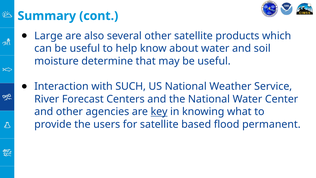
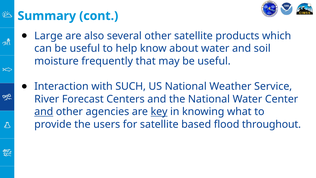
determine: determine -> frequently
and at (44, 112) underline: none -> present
permanent: permanent -> throughout
